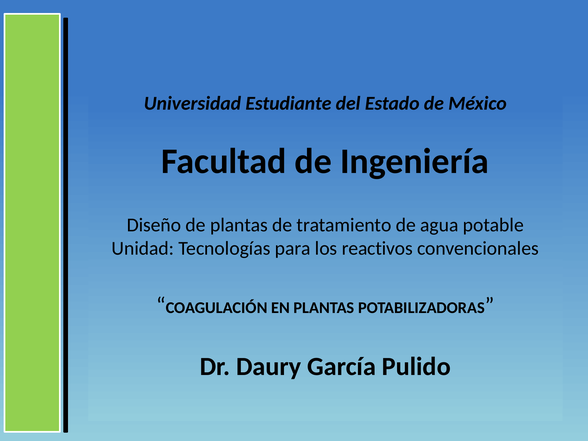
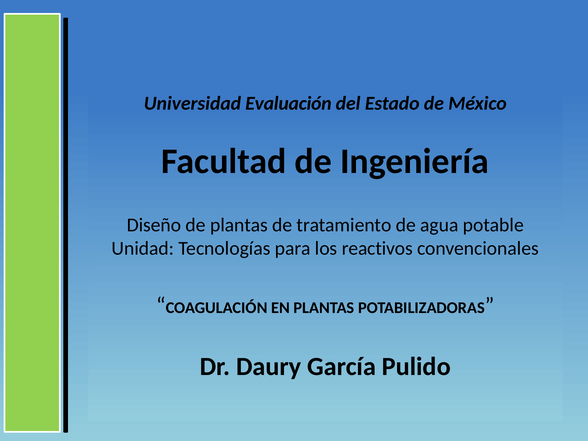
Estudiante: Estudiante -> Evaluación
